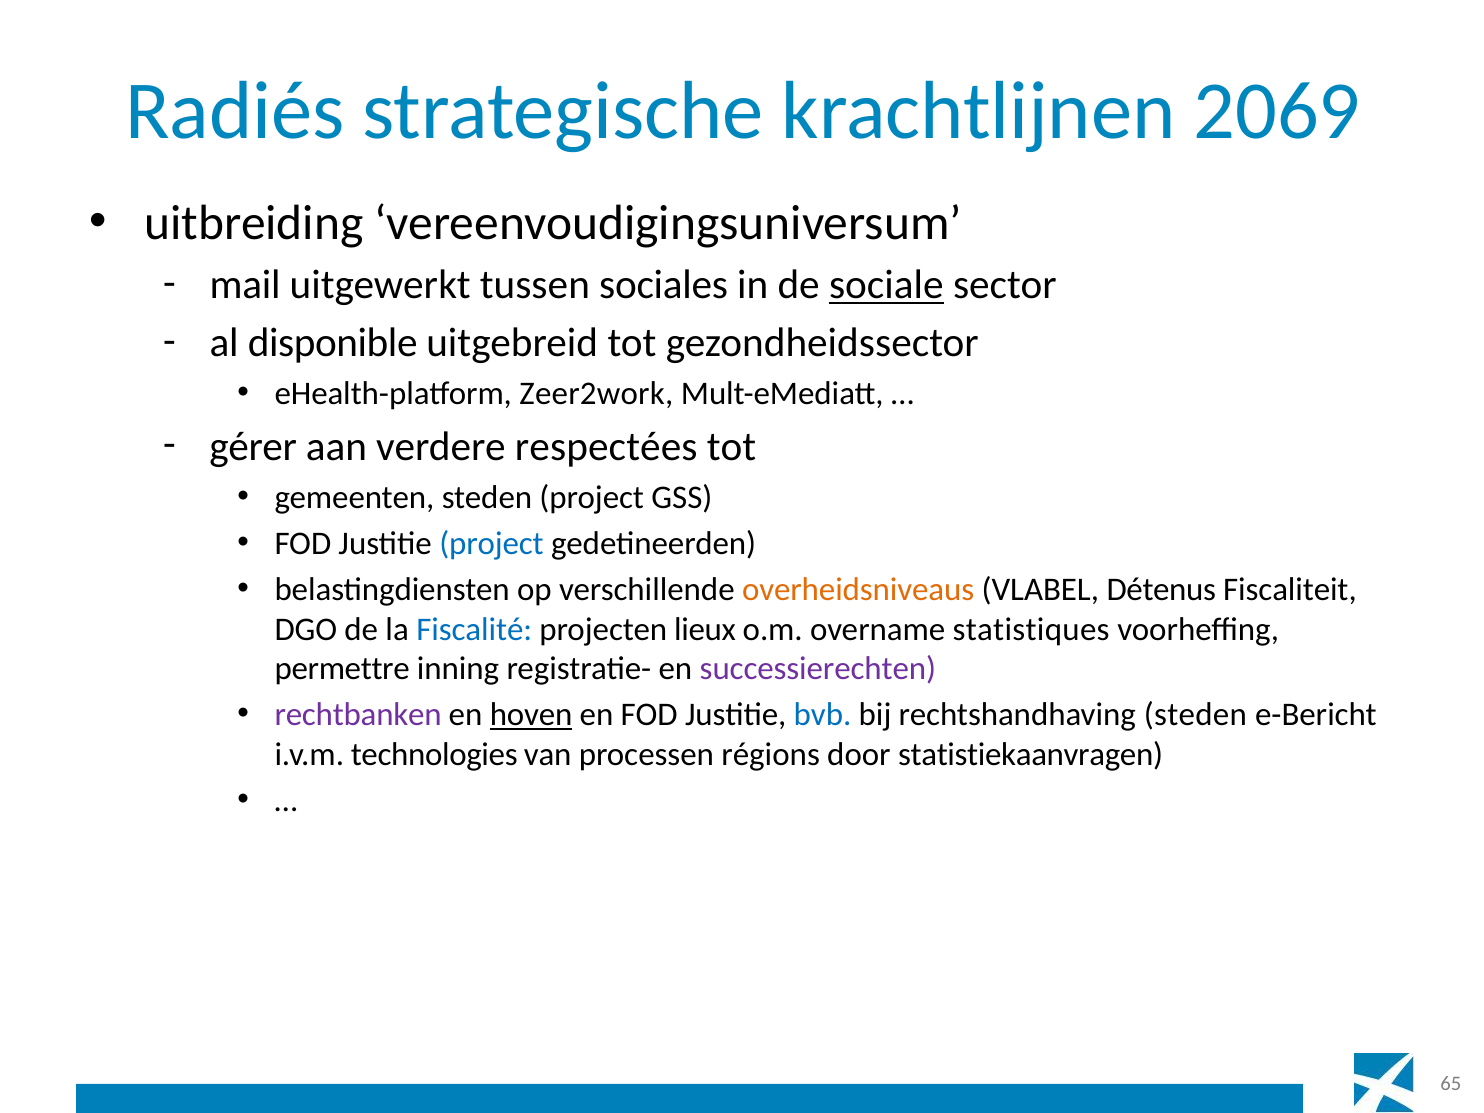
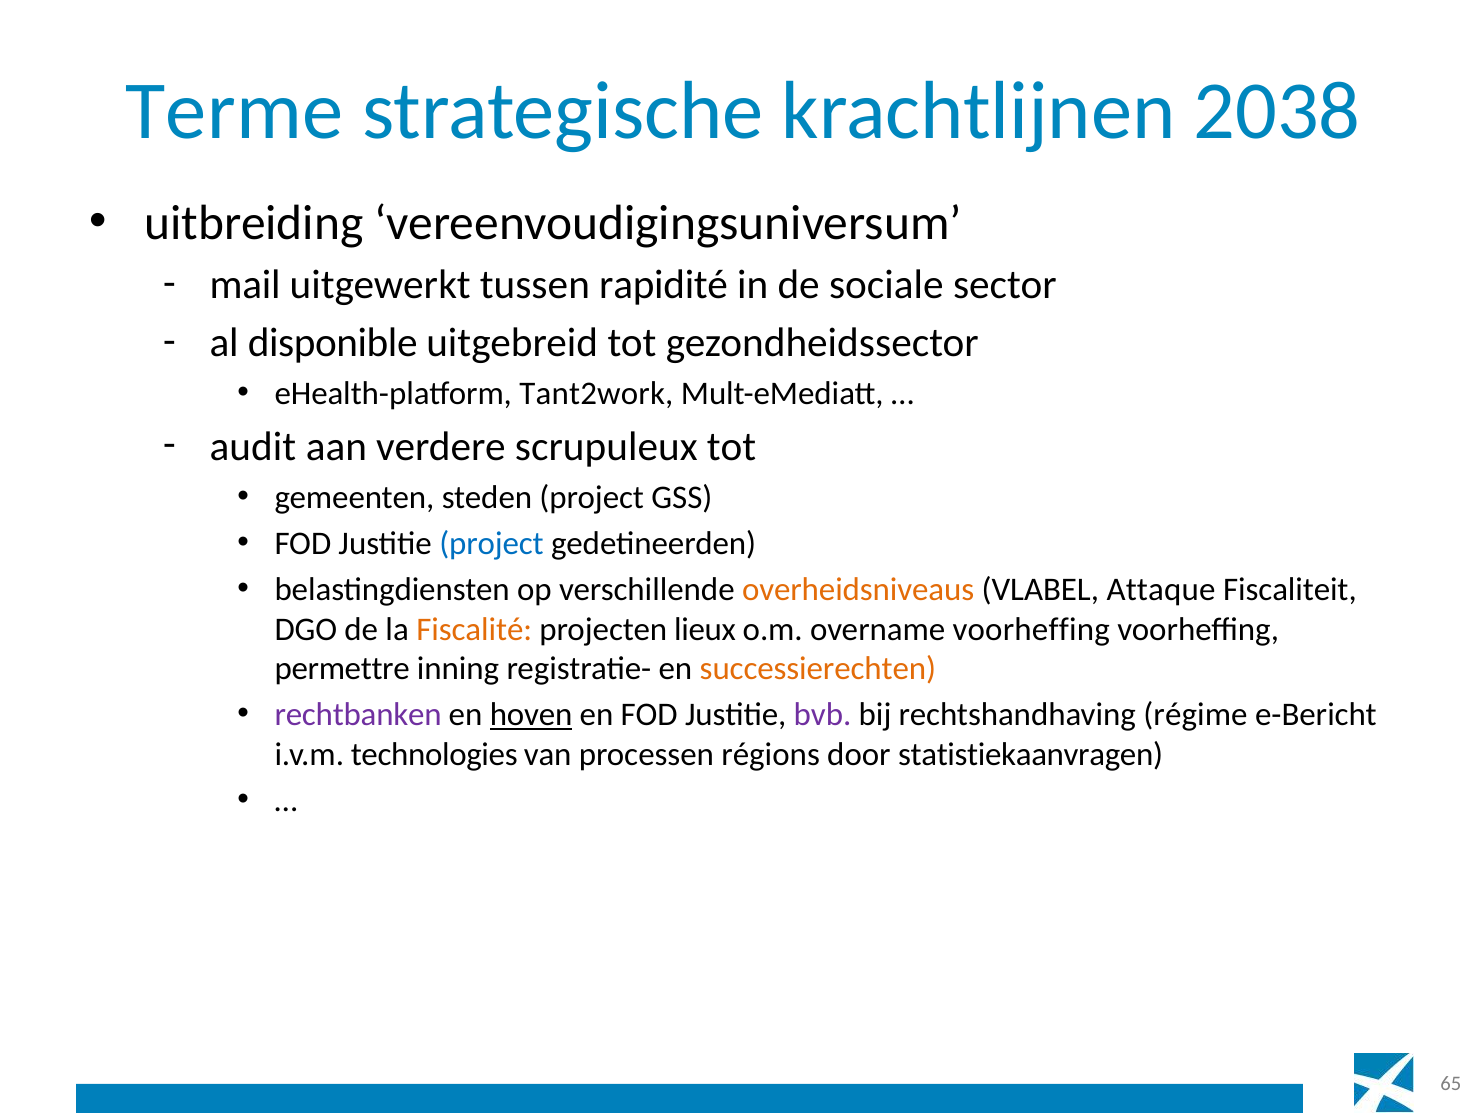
Radiés: Radiés -> Terme
2069: 2069 -> 2038
sociales: sociales -> rapidité
sociale underline: present -> none
Zeer2work: Zeer2work -> Tant2work
gérer: gérer -> audit
respectées: respectées -> scrupuleux
Détenus: Détenus -> Attaque
Fiscalité colour: blue -> orange
overname statistiques: statistiques -> voorheffing
successierechten colour: purple -> orange
bvb colour: blue -> purple
rechtshandhaving steden: steden -> régime
